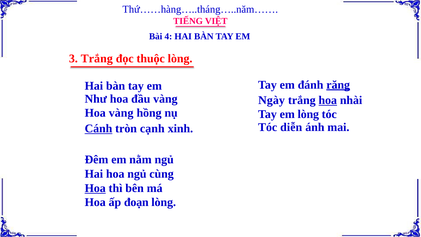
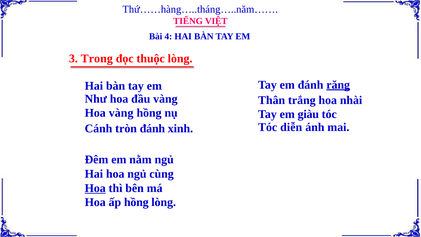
3 Trắng: Trắng -> Trong
Ngày: Ngày -> Thân
hoa at (328, 100) underline: present -> none
em lòng: lòng -> giàu
Cánh underline: present -> none
tròn cạnh: cạnh -> đánh
ấp đoạn: đoạn -> hồng
